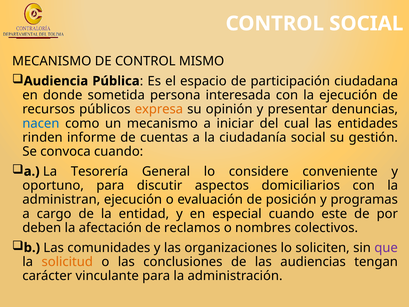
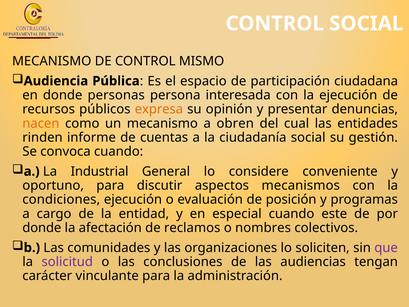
sometida: sometida -> personas
nacen colour: blue -> orange
iniciar: iniciar -> obren
Tesorería: Tesorería -> Industrial
domiciliarios: domiciliarios -> mecanismos
administran: administran -> condiciones
deben at (42, 228): deben -> donde
solicitud colour: orange -> purple
